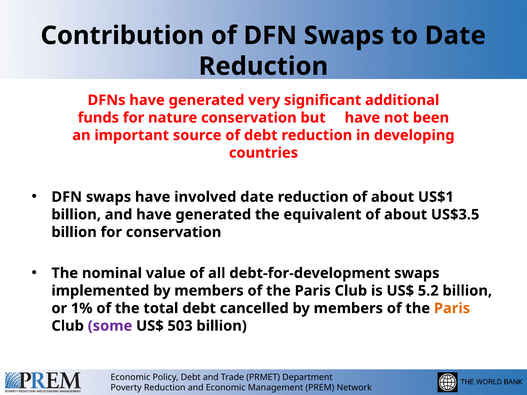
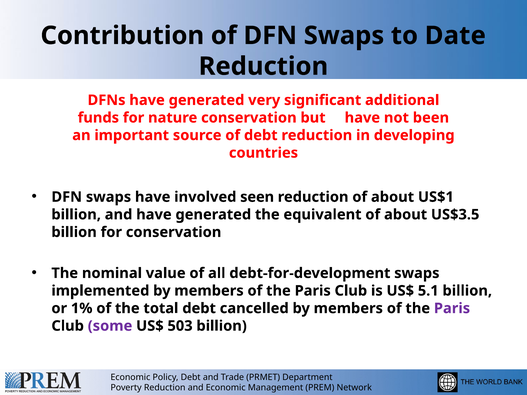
involved date: date -> seen
5.2: 5.2 -> 5.1
Paris at (452, 309) colour: orange -> purple
